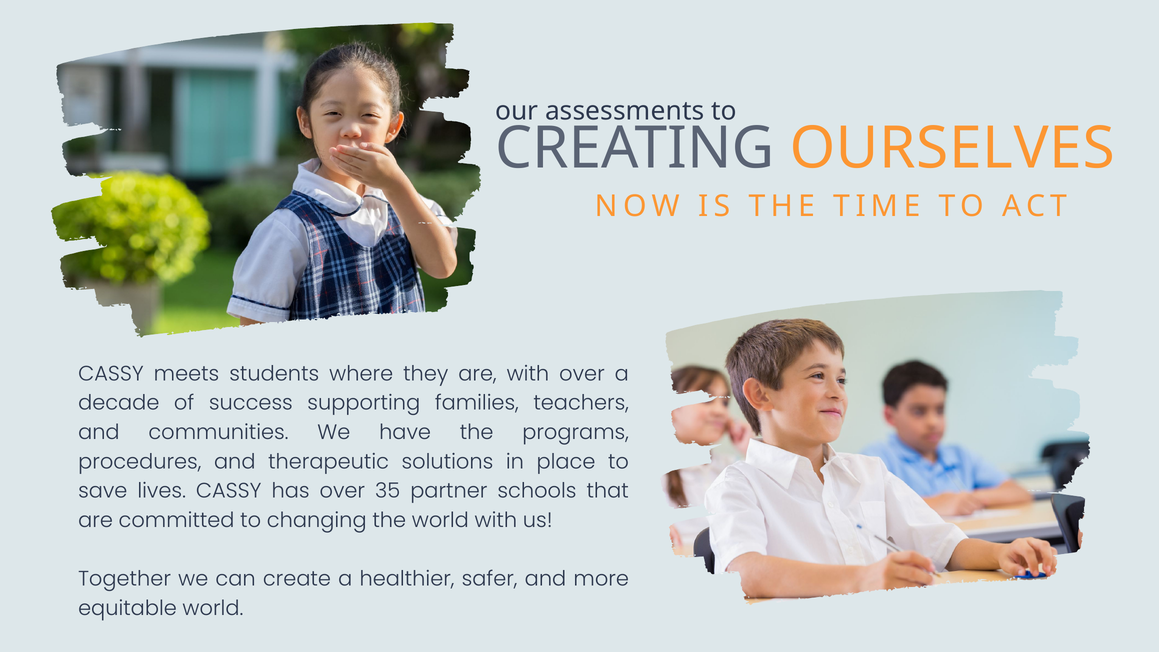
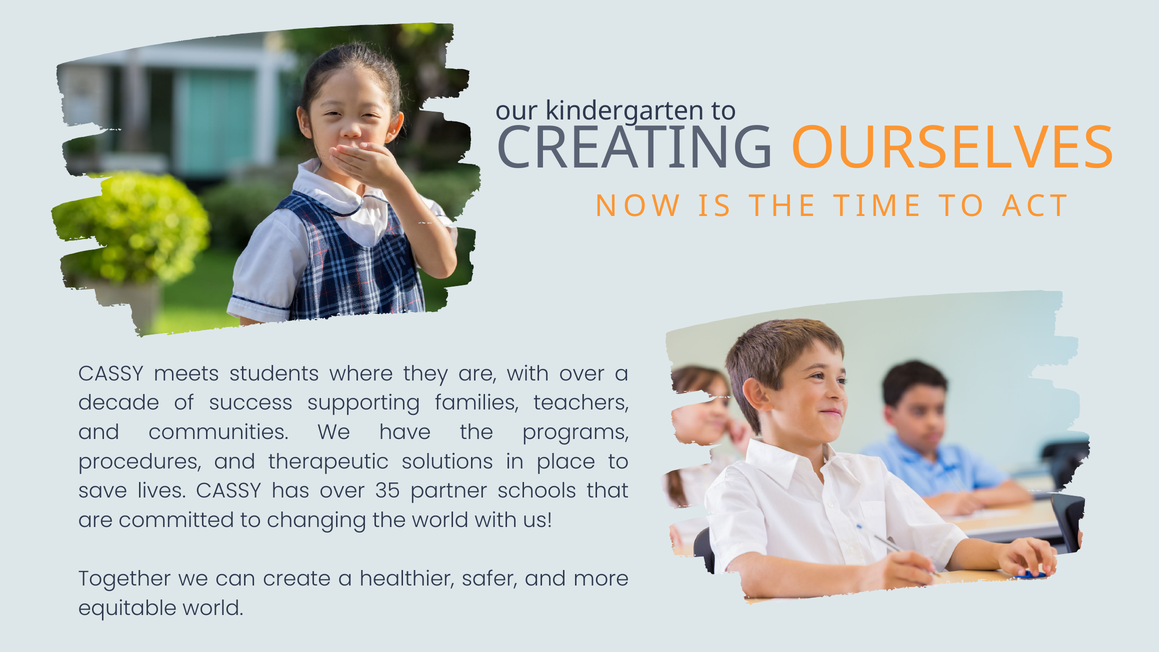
assessments: assessments -> kindergarten
